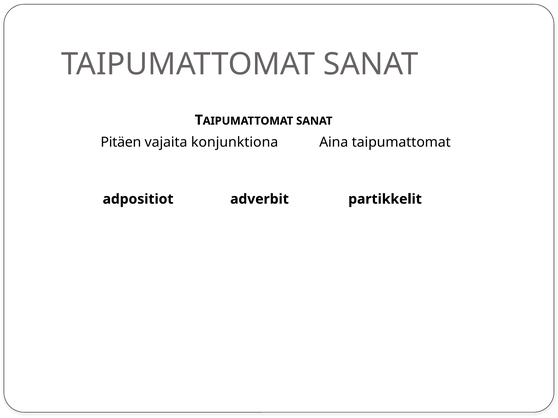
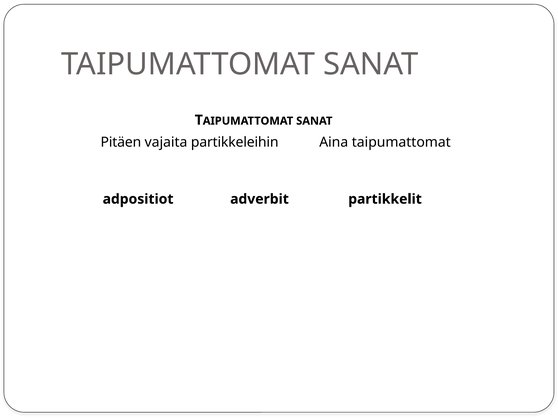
konjunktiona: konjunktiona -> partikkeleihin
